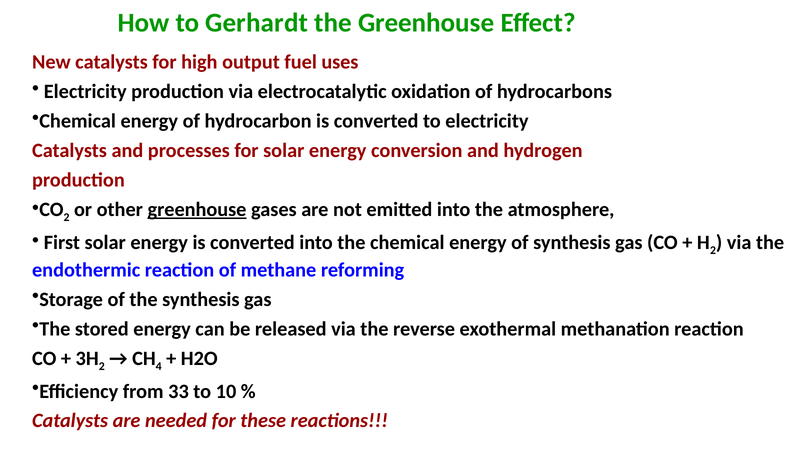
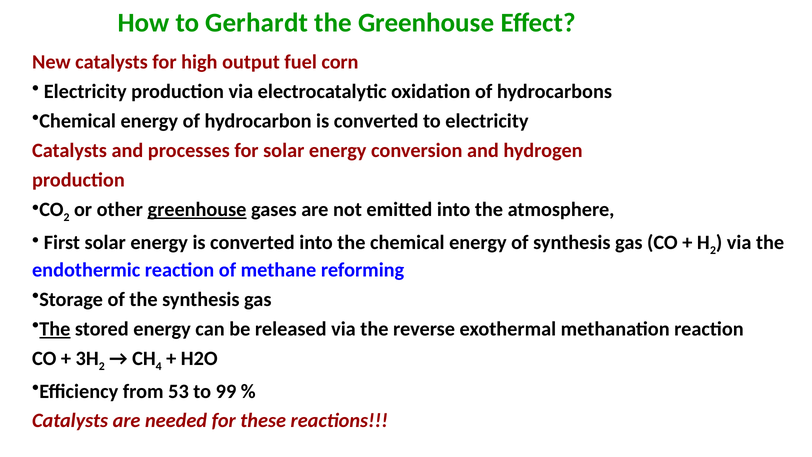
uses: uses -> corn
The at (55, 329) underline: none -> present
33: 33 -> 53
10: 10 -> 99
